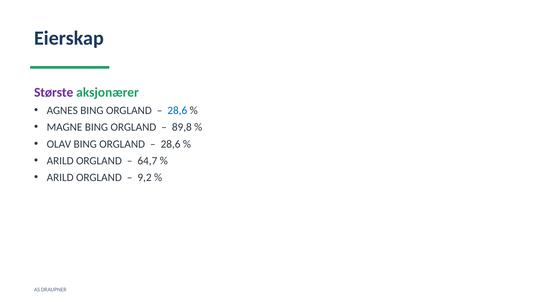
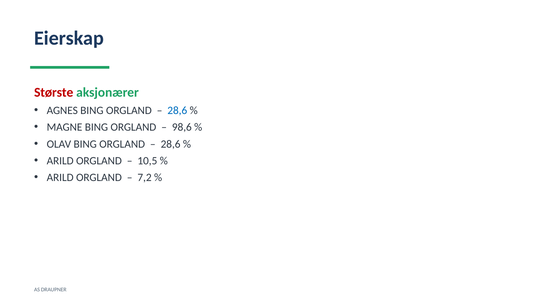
Største colour: purple -> red
89,8: 89,8 -> 98,6
64,7: 64,7 -> 10,5
9,2: 9,2 -> 7,2
